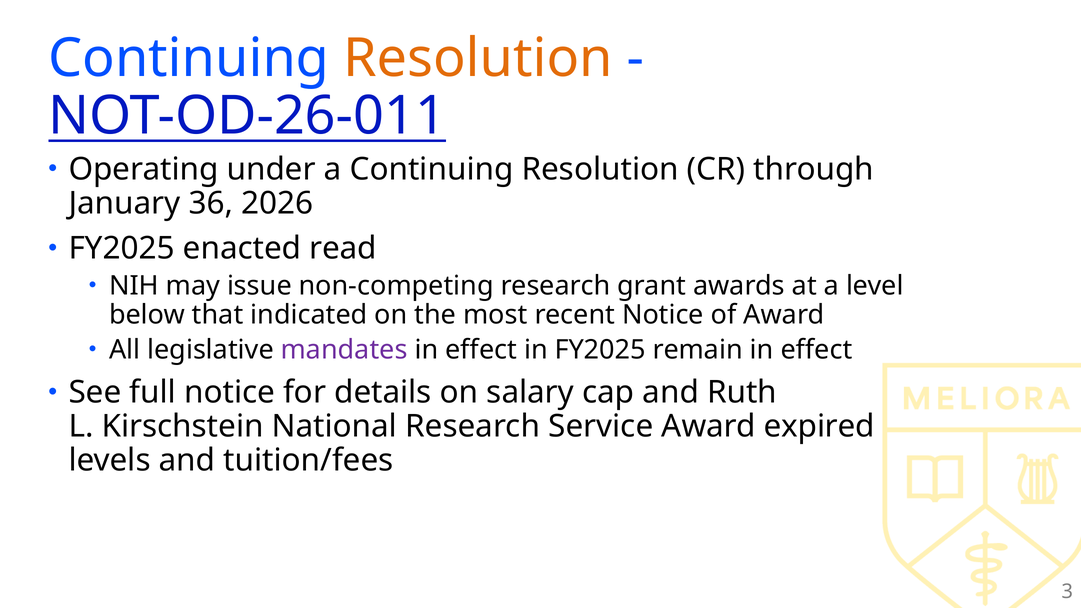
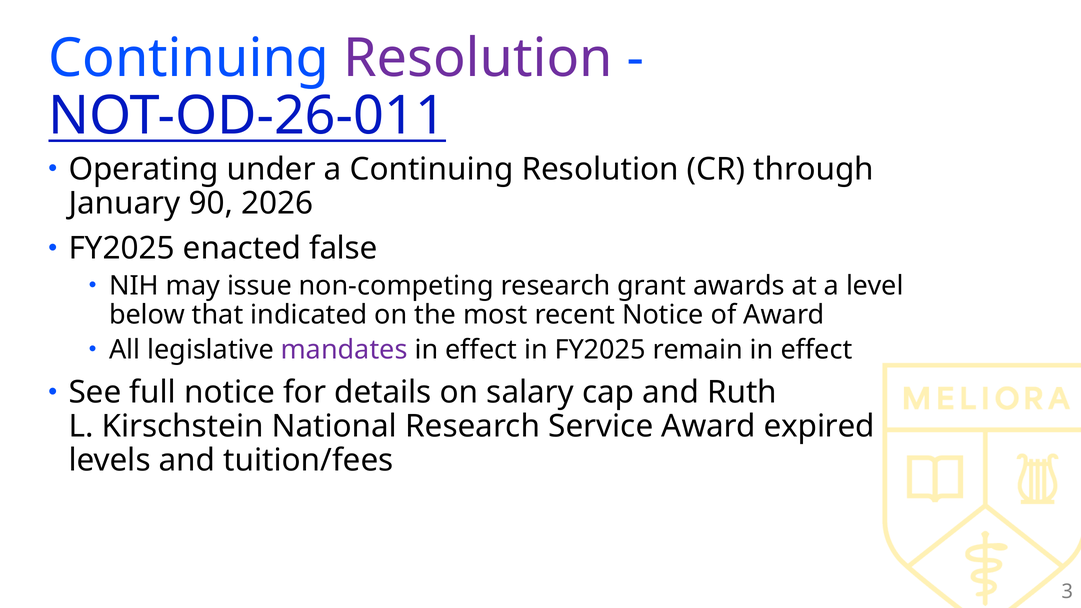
Resolution at (478, 59) colour: orange -> purple
36: 36 -> 90
read: read -> false
